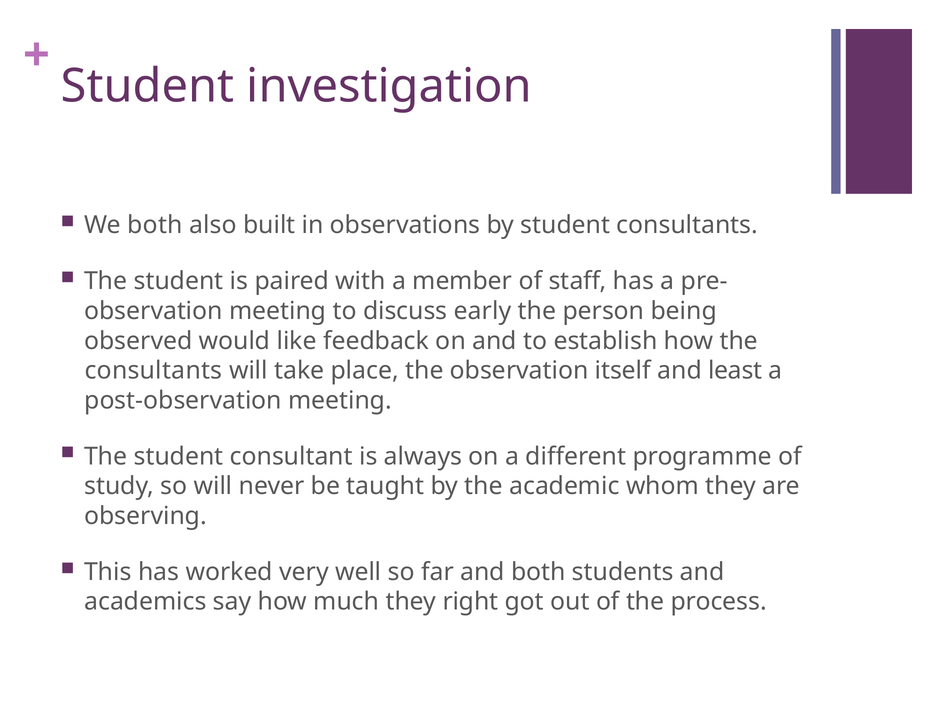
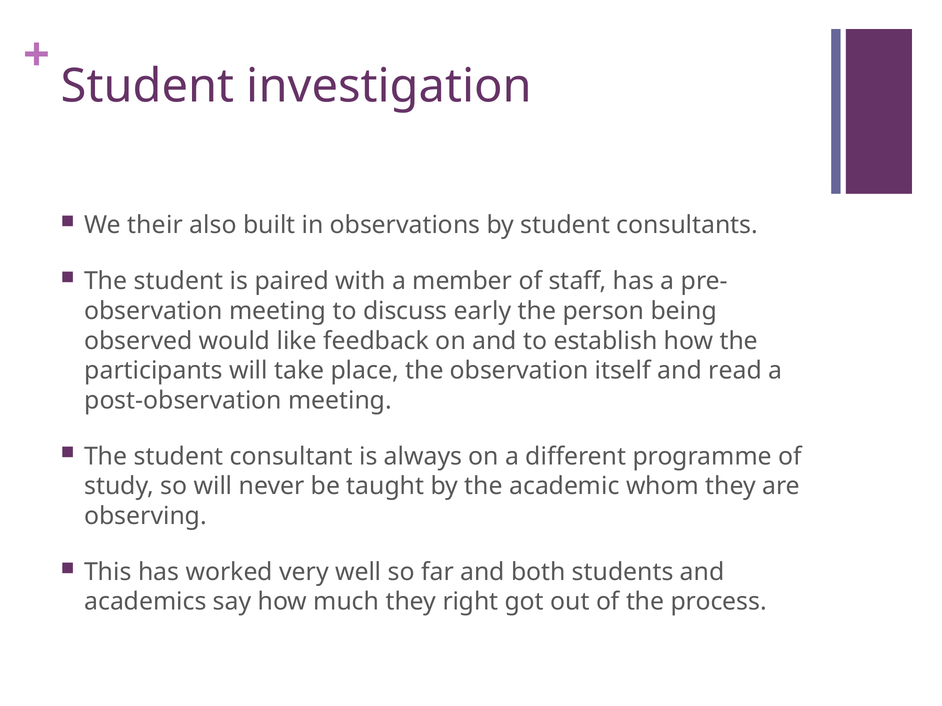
We both: both -> their
consultants at (153, 371): consultants -> participants
least: least -> read
